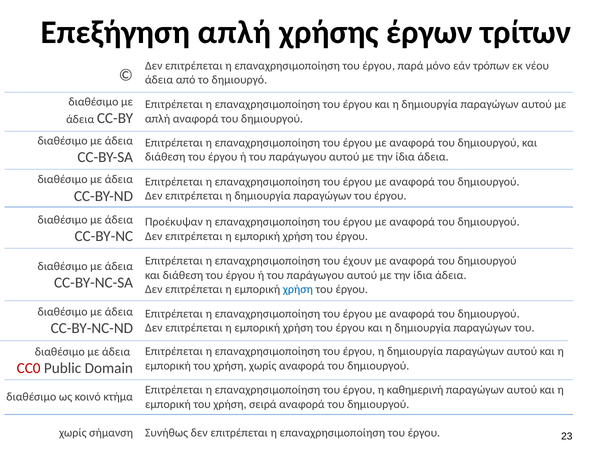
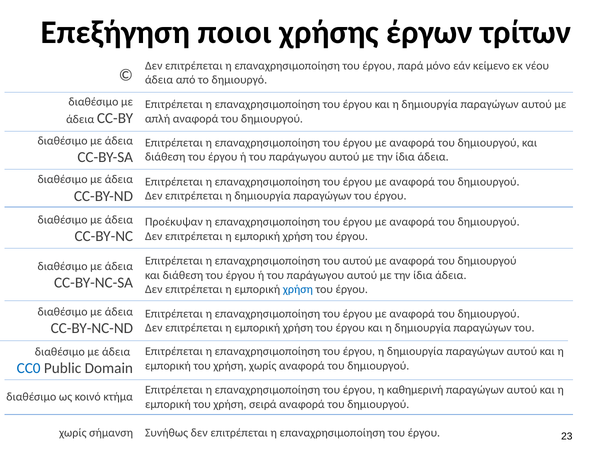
Επεξήγηση απλή: απλή -> ποιοι
τρόπων: τρόπων -> κείμενο
του έχουν: έχουν -> αυτού
CC0 colour: red -> blue
